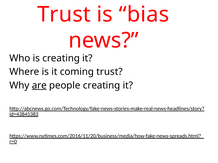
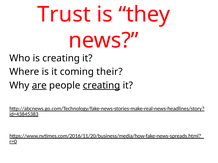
bias: bias -> they
coming trust: trust -> their
creating at (102, 86) underline: none -> present
